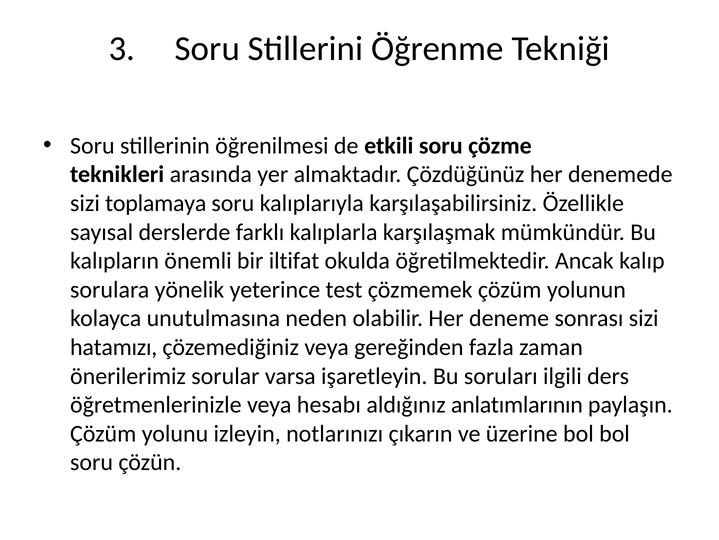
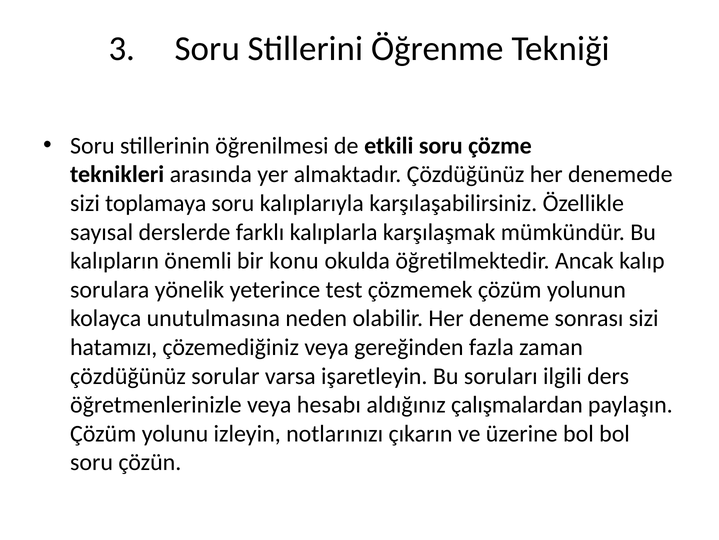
iltifat: iltifat -> konu
önerilerimiz at (128, 376): önerilerimiz -> çözdüğünüz
anlatımlarının: anlatımlarının -> çalışmalardan
